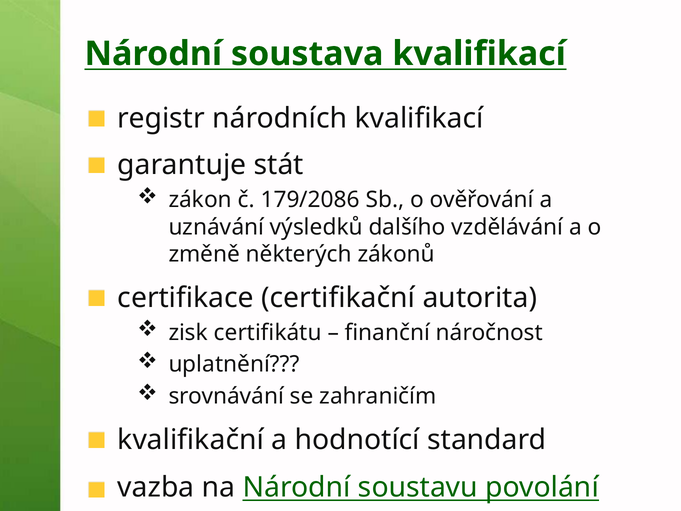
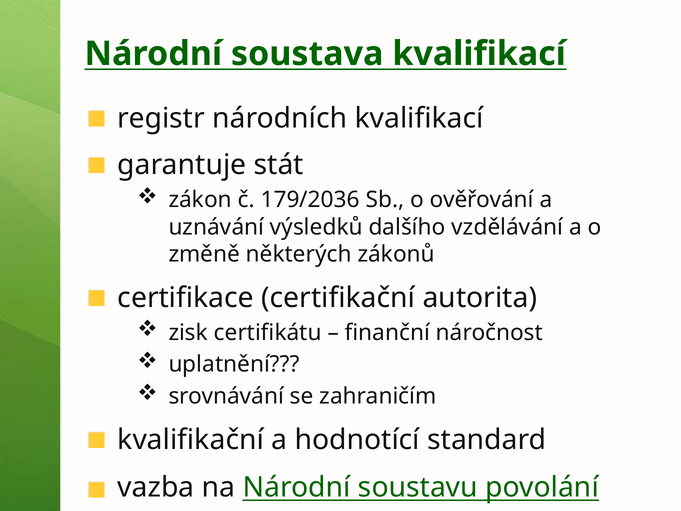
179/2086: 179/2086 -> 179/2036
